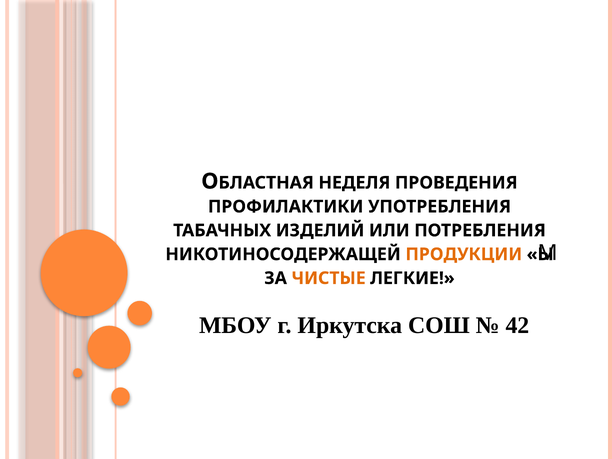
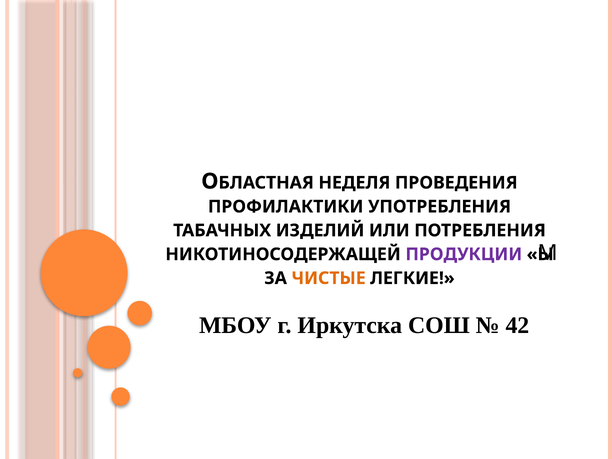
ПРОДУКЦИИ colour: orange -> purple
